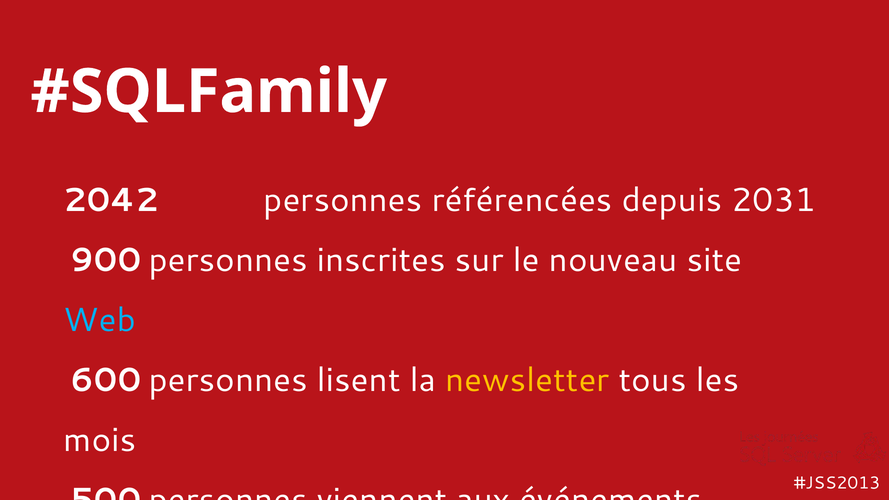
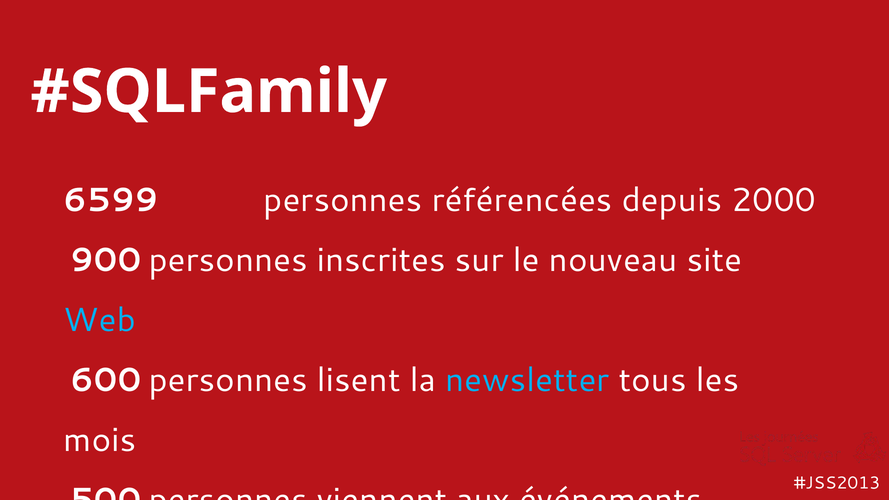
2042: 2042 -> 6599
2031: 2031 -> 2000
newsletter colour: yellow -> light blue
